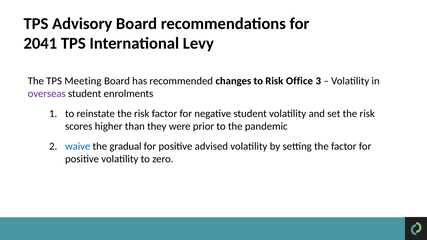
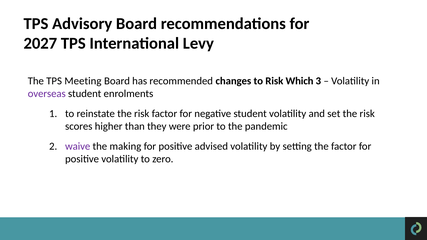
2041: 2041 -> 2027
Office: Office -> Which
waive colour: blue -> purple
gradual: gradual -> making
